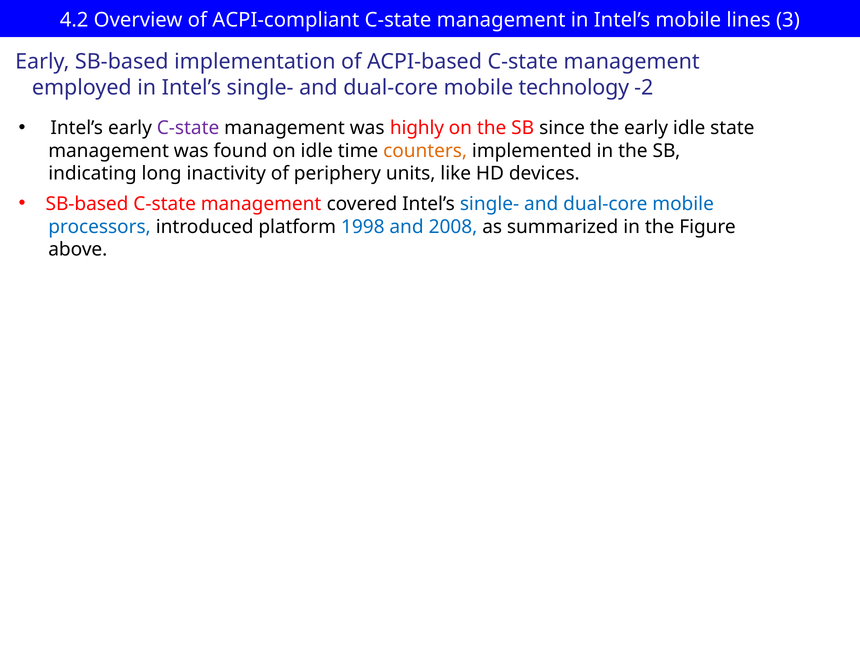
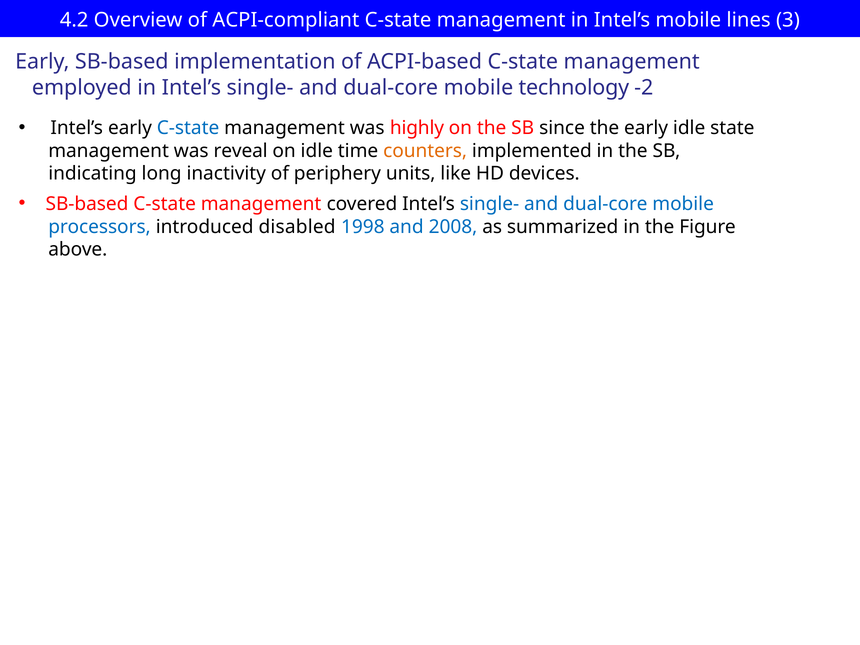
C-state at (188, 128) colour: purple -> blue
found: found -> reveal
platform: platform -> disabled
